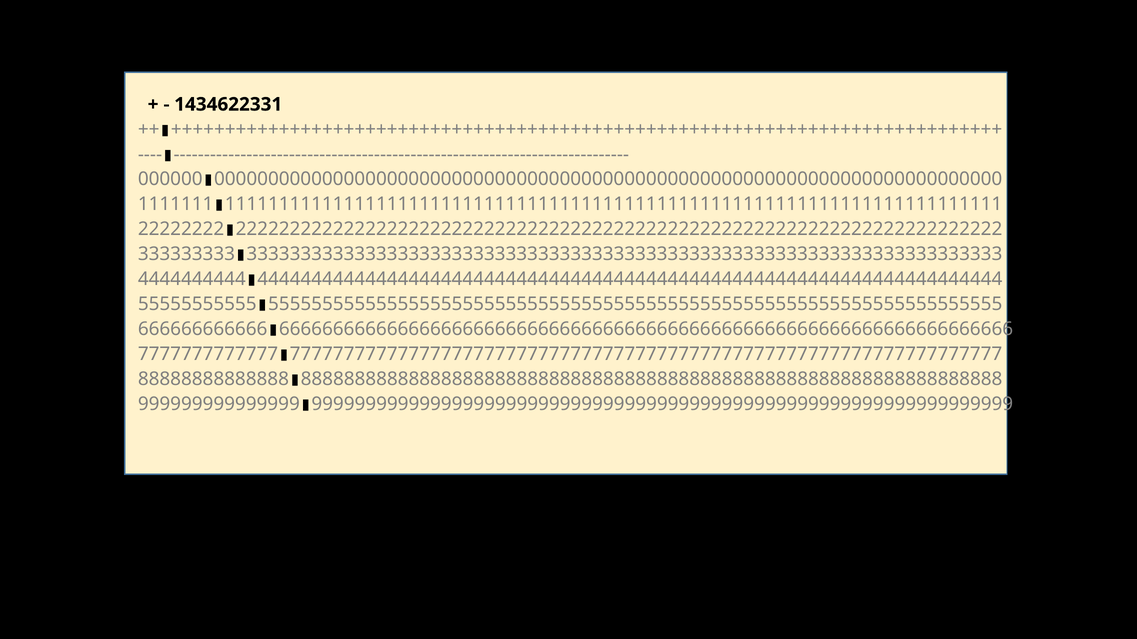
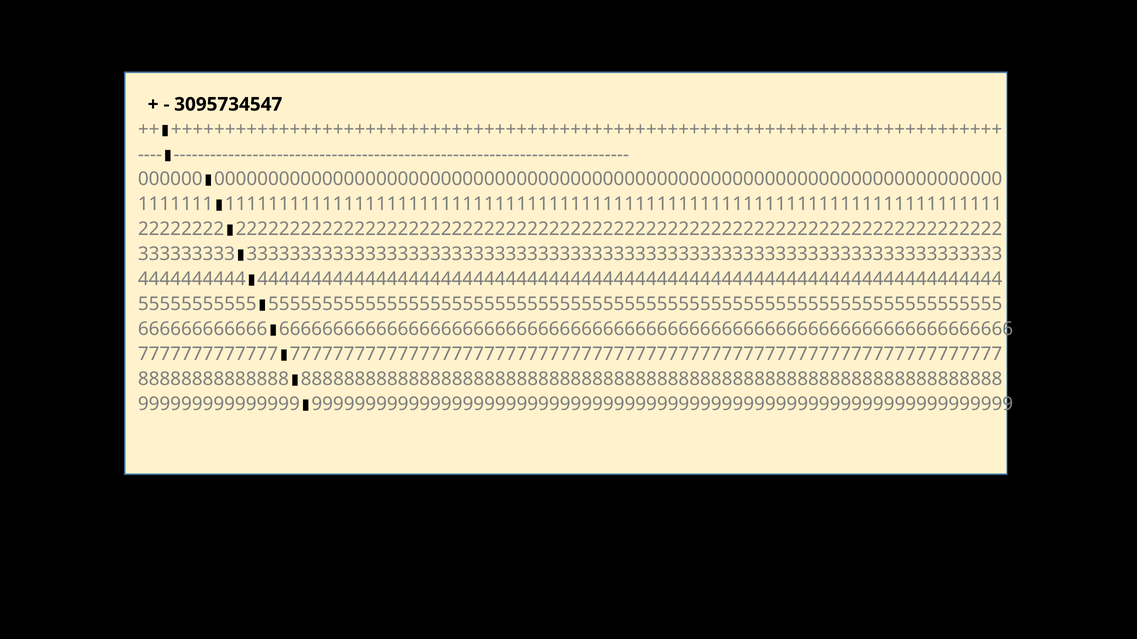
1434622331: 1434622331 -> 3095734547
